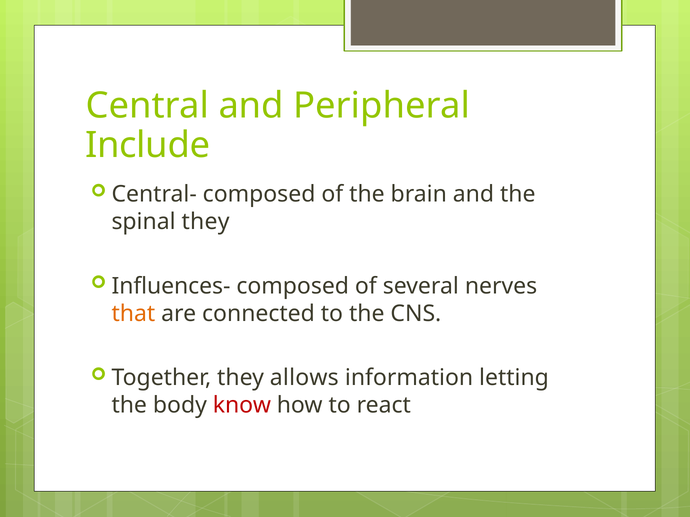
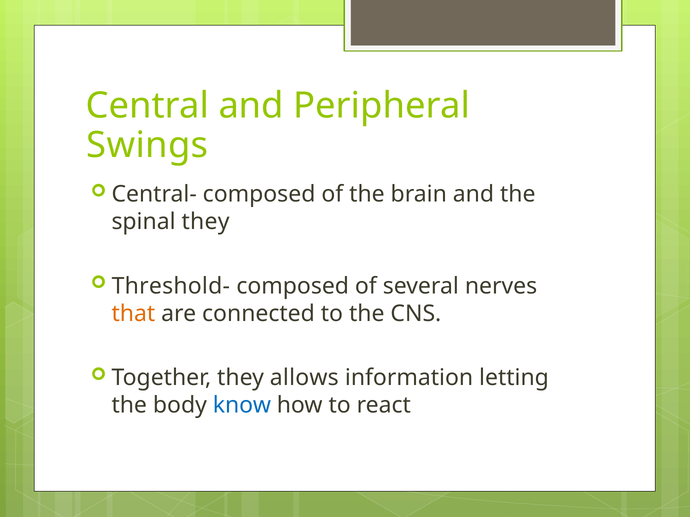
Include: Include -> Swings
Influences-: Influences- -> Threshold-
know colour: red -> blue
